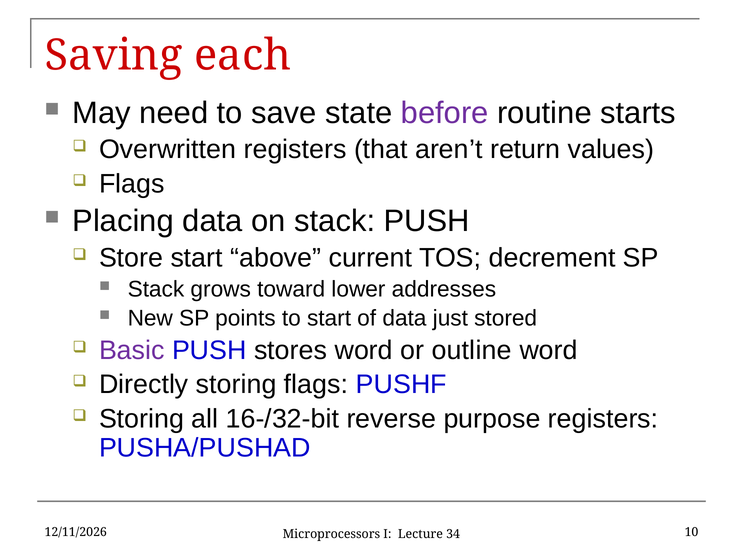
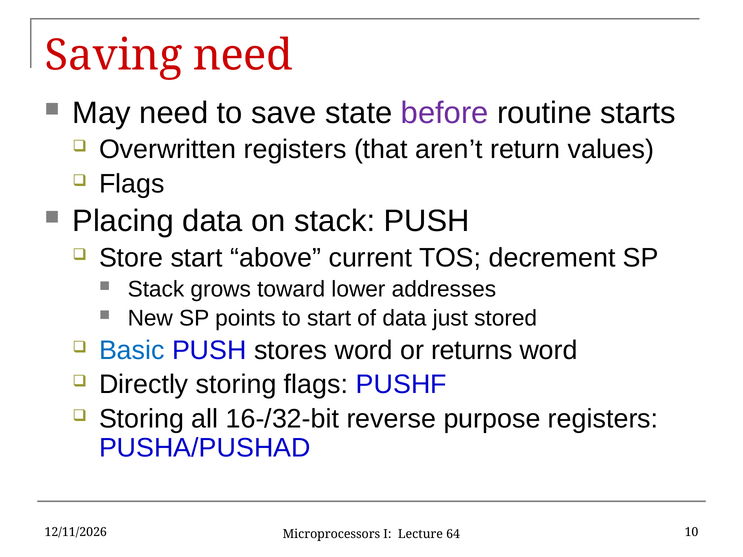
Saving each: each -> need
Basic colour: purple -> blue
outline: outline -> returns
34: 34 -> 64
